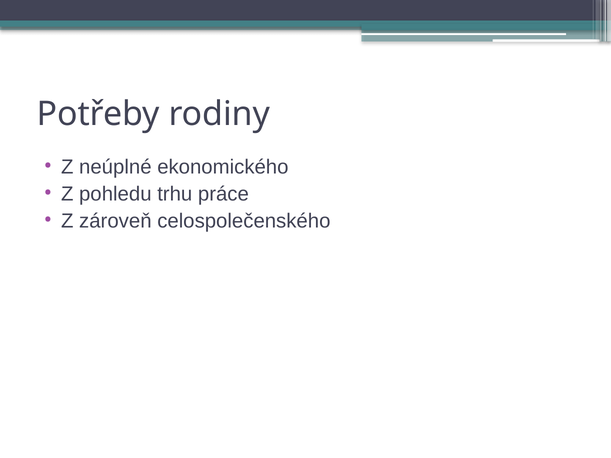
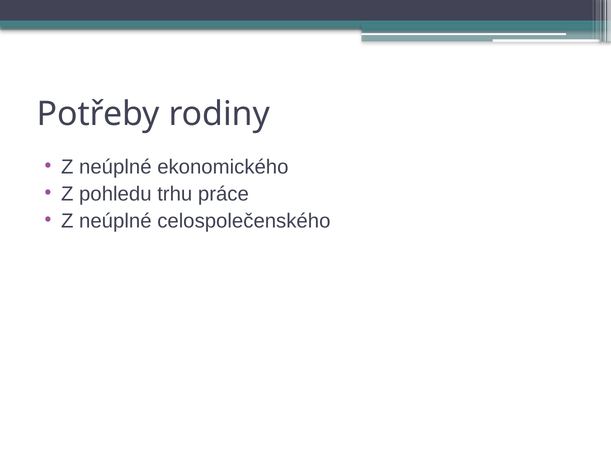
zároveň at (115, 221): zároveň -> neúplné
